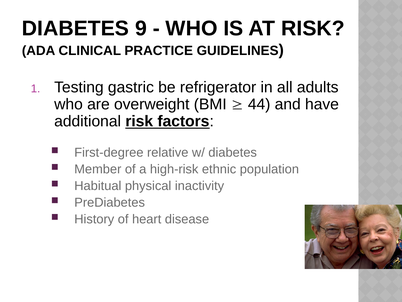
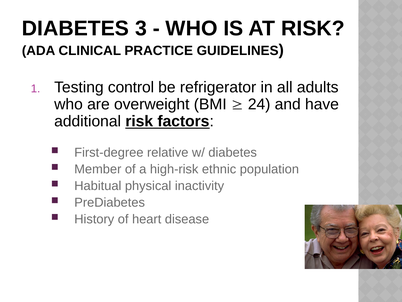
9: 9 -> 3
gastric: gastric -> control
44: 44 -> 24
